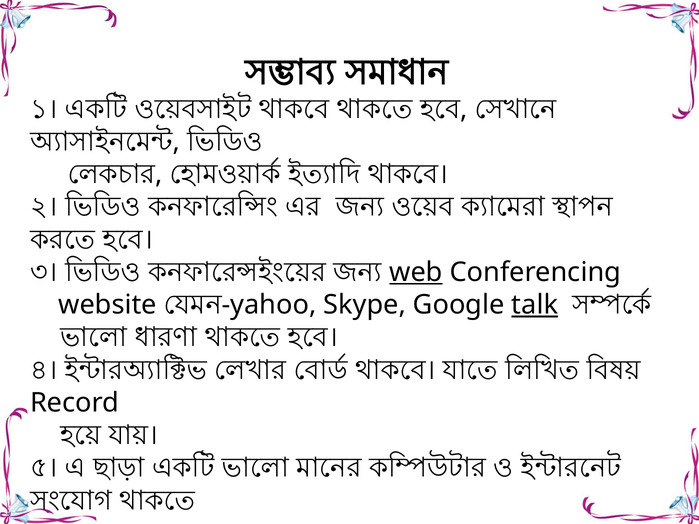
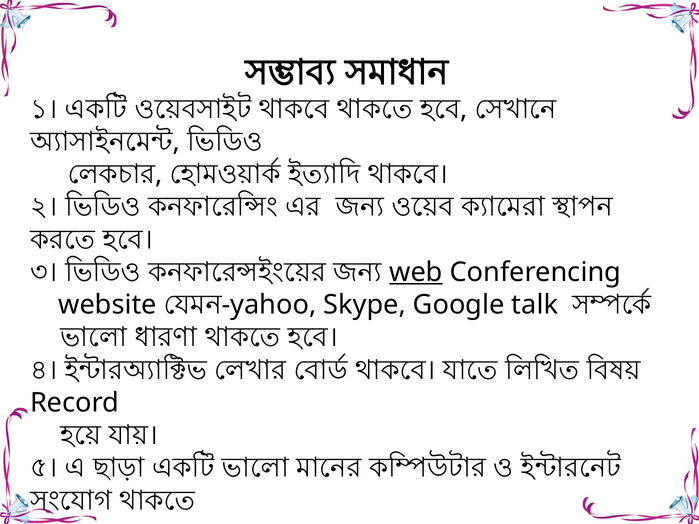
talk underline: present -> none
